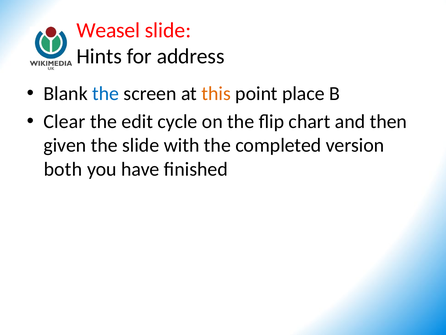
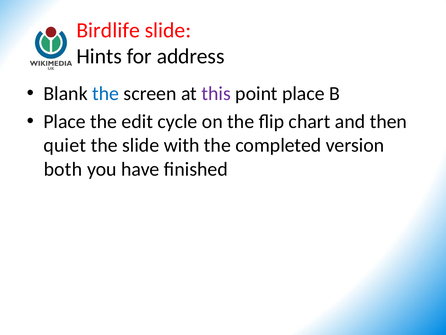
Weasel: Weasel -> Birdlife
this colour: orange -> purple
Clear at (65, 121): Clear -> Place
given: given -> quiet
